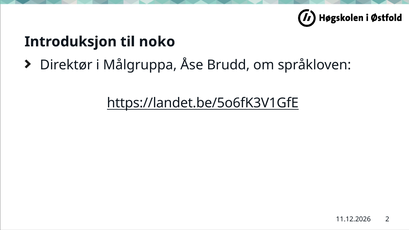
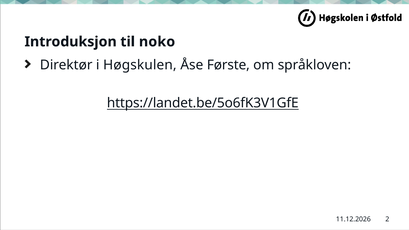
Målgruppa: Målgruppa -> Høgskulen
Brudd: Brudd -> Første
